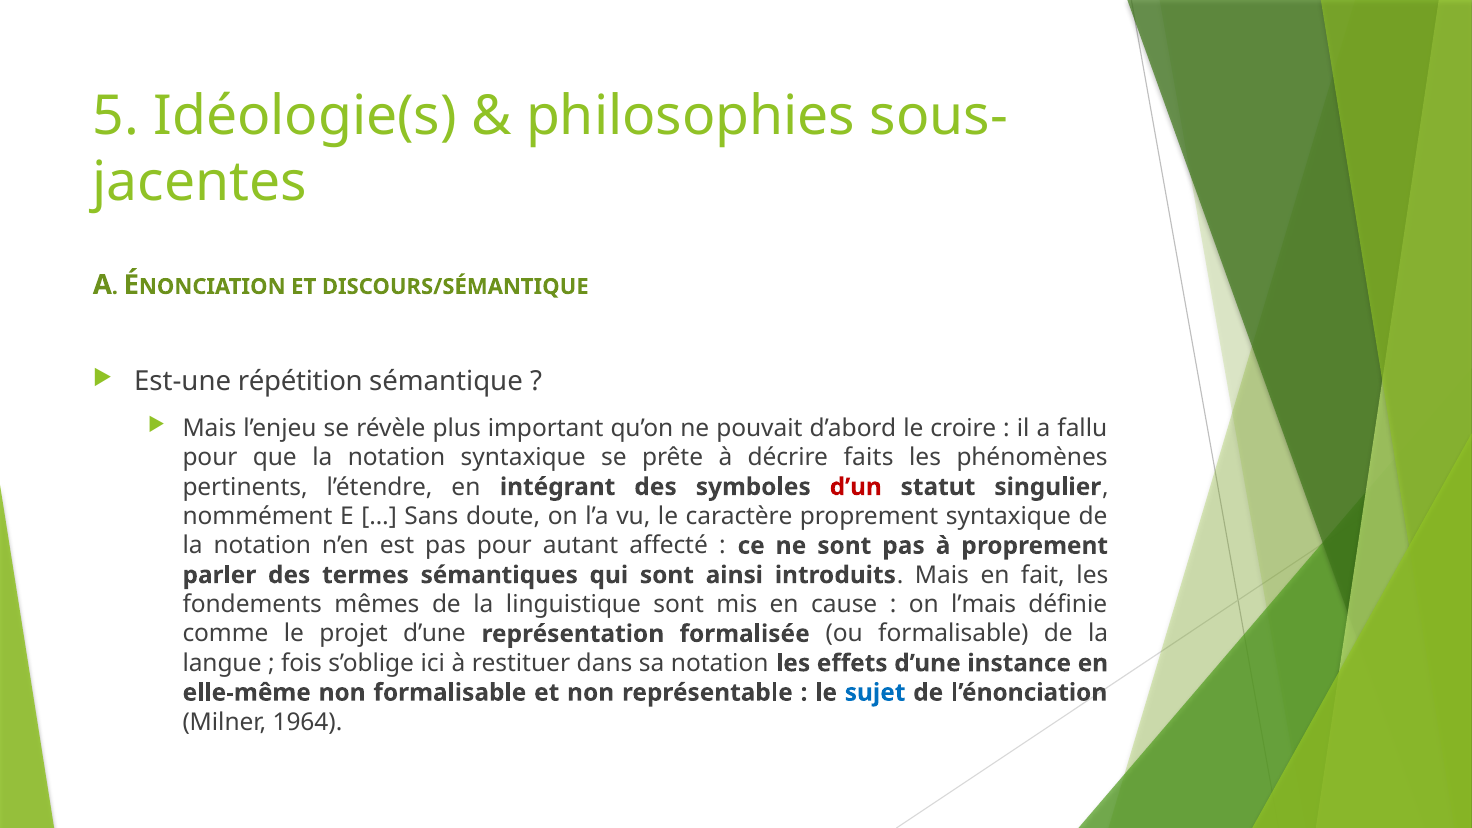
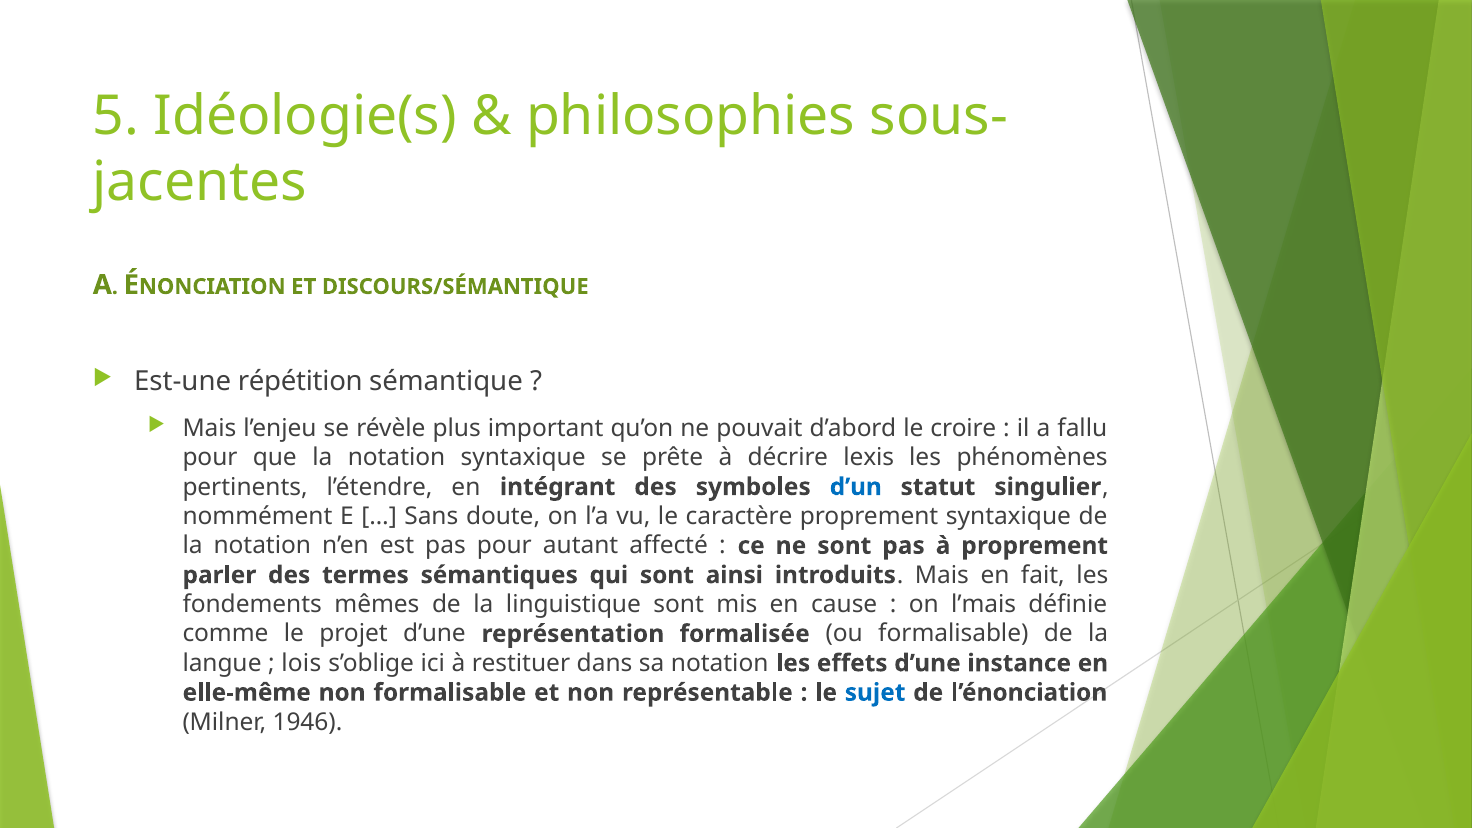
faits: faits -> lexis
d’un colour: red -> blue
fois: fois -> lois
1964: 1964 -> 1946
